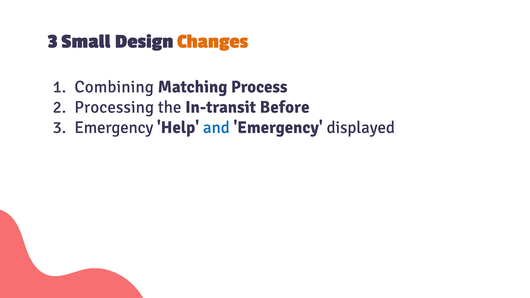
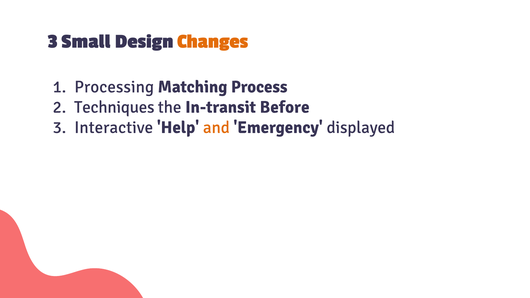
Combining: Combining -> Processing
Processing: Processing -> Techniques
3 Emergency: Emergency -> Interactive
and colour: blue -> orange
